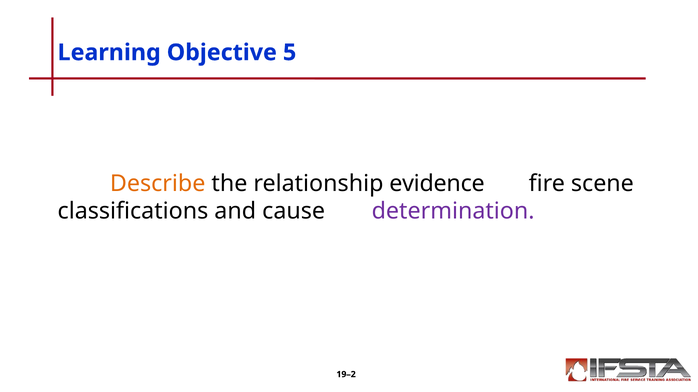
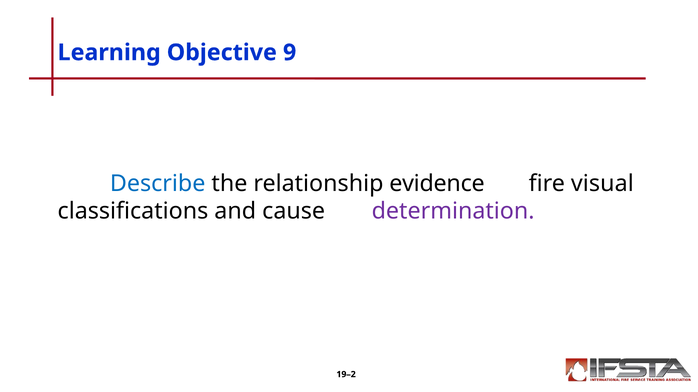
5: 5 -> 9
Describe colour: orange -> blue
scene: scene -> visual
